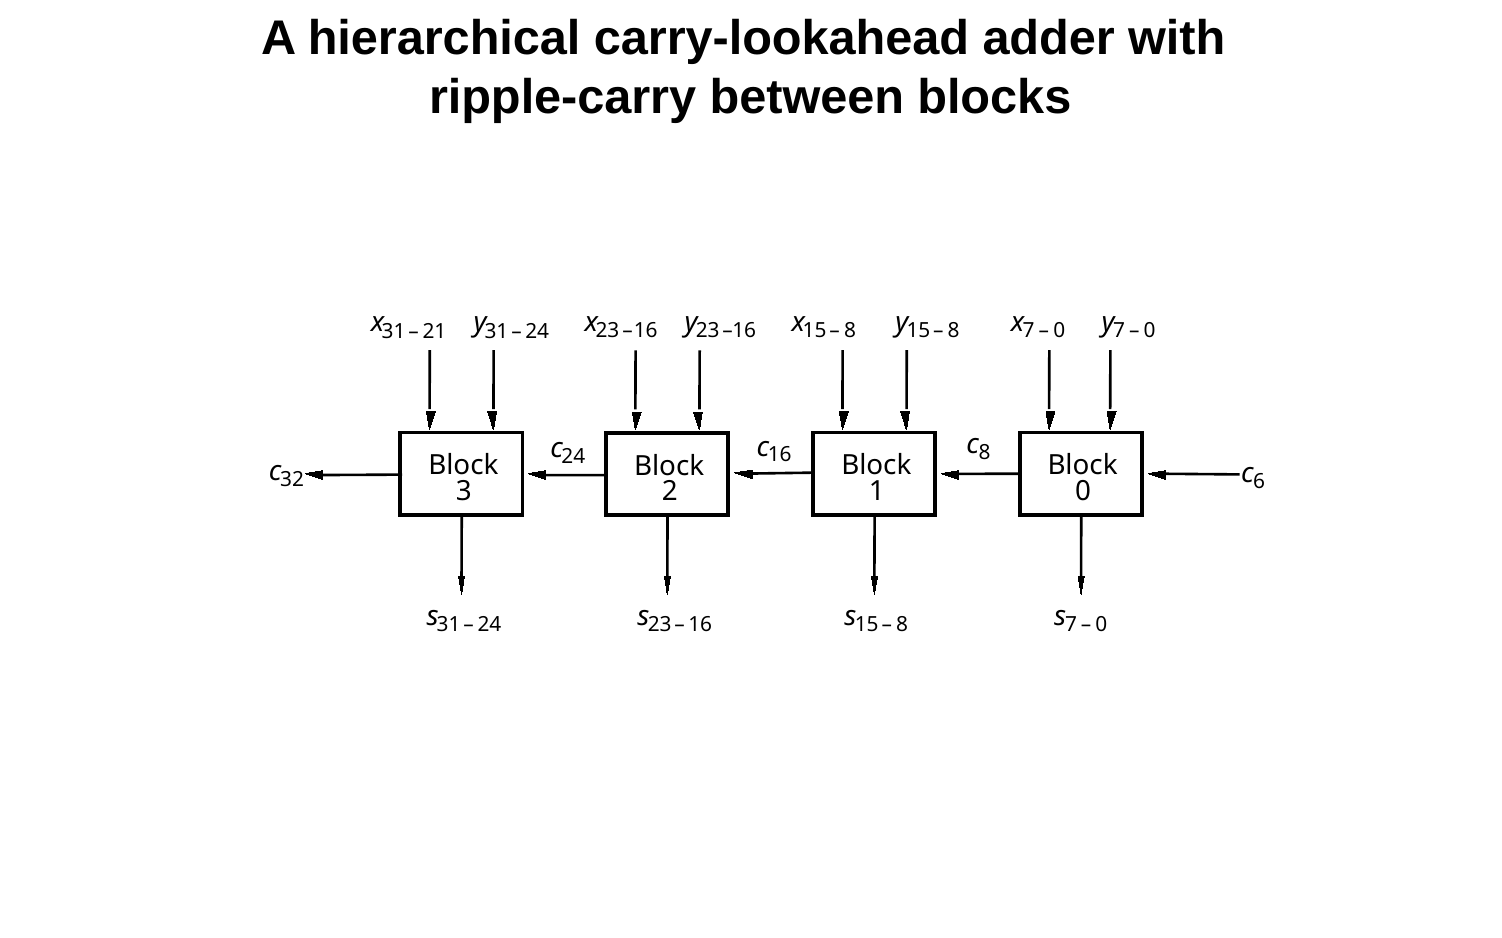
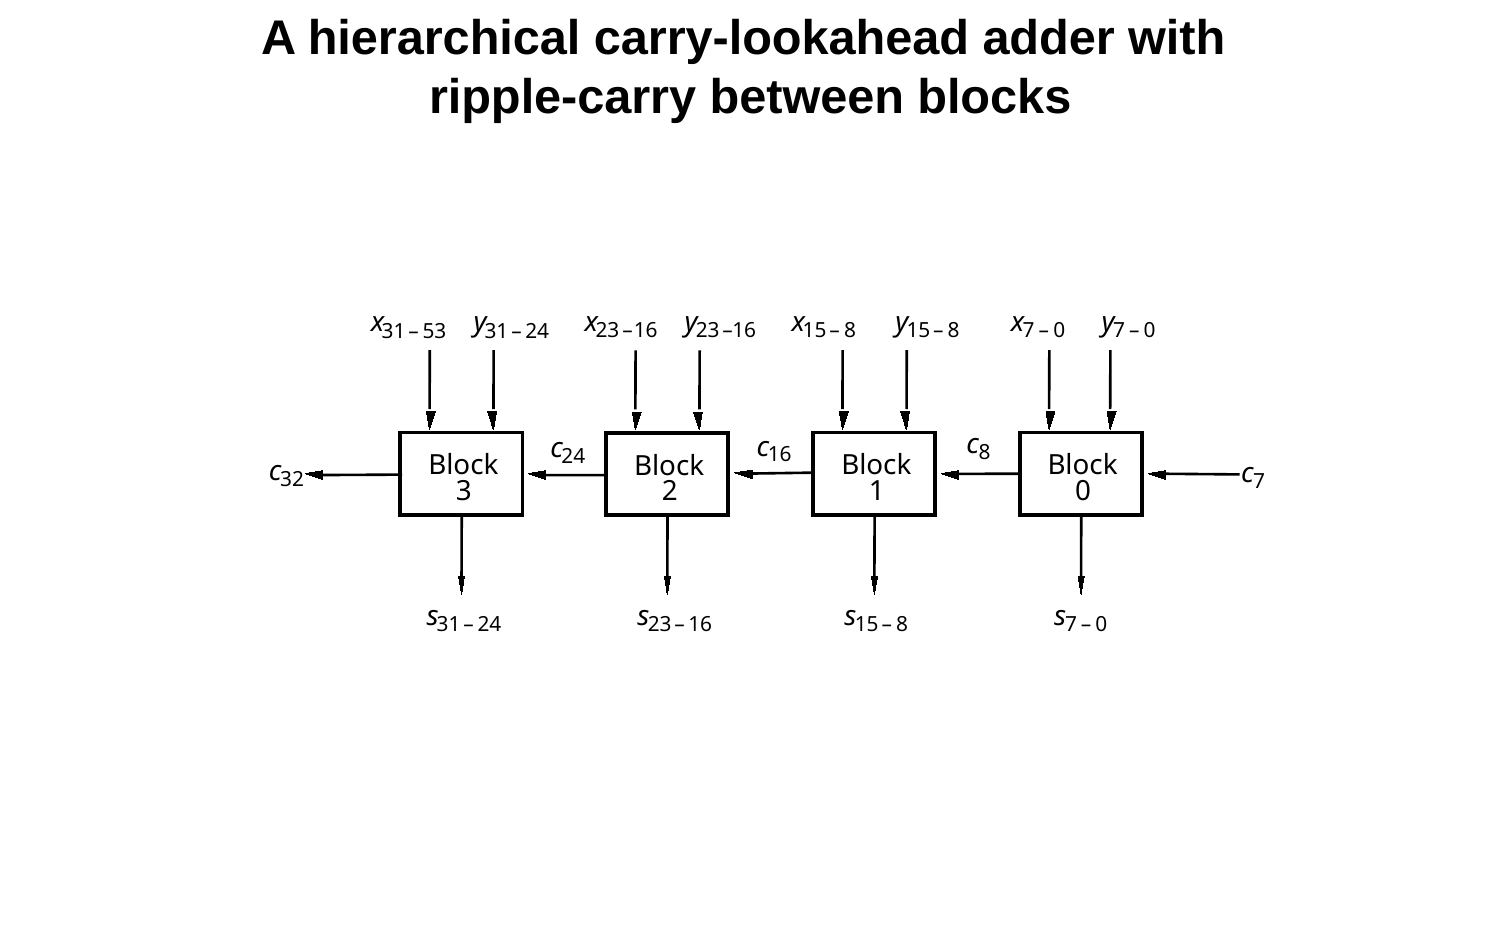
21: 21 -> 53
c 6: 6 -> 7
